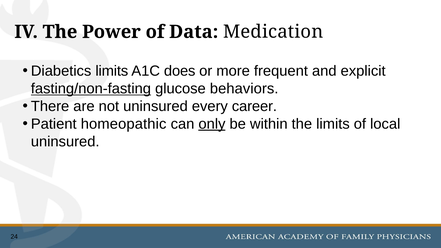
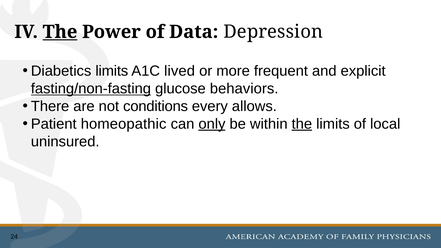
The at (60, 32) underline: none -> present
Medication: Medication -> Depression
does: does -> lived
not uninsured: uninsured -> conditions
career: career -> allows
the at (302, 124) underline: none -> present
